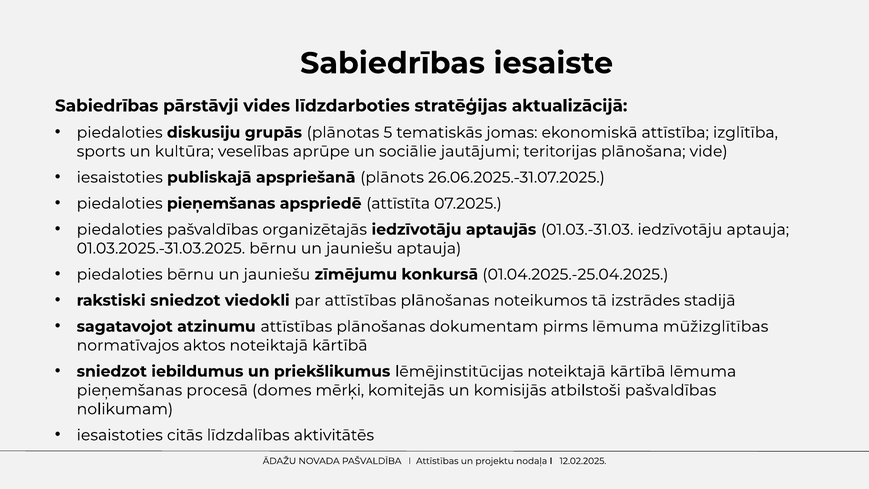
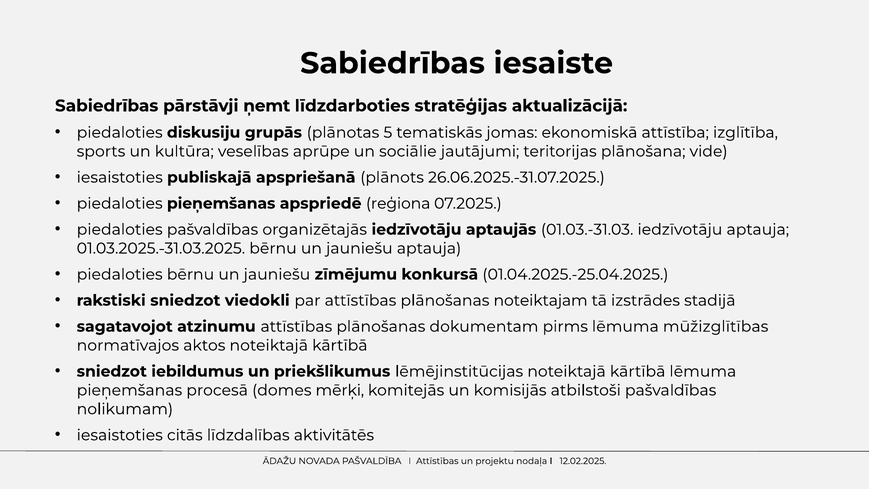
vides: vides -> ņemt
attīstīta: attīstīta -> reģiona
noteikumos: noteikumos -> noteiktajam
